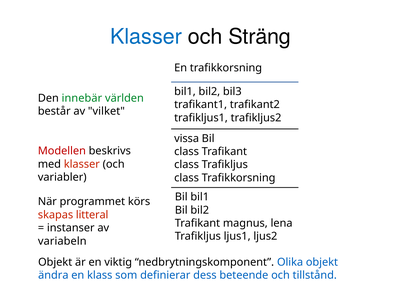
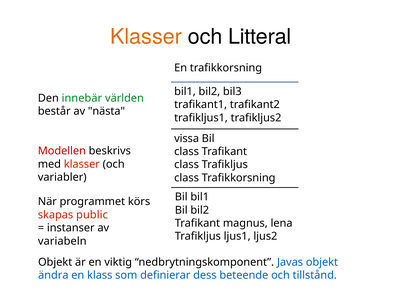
Klasser at (146, 37) colour: blue -> orange
Sträng: Sträng -> Litteral
vilket: vilket -> nästa
litteral: litteral -> public
Olika: Olika -> Javas
